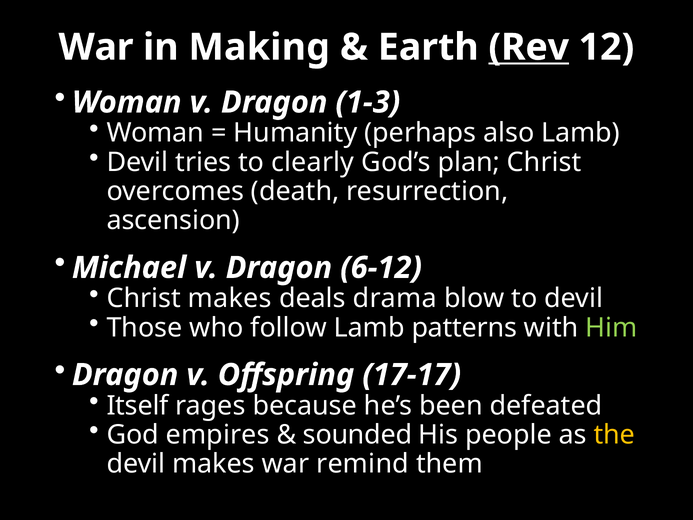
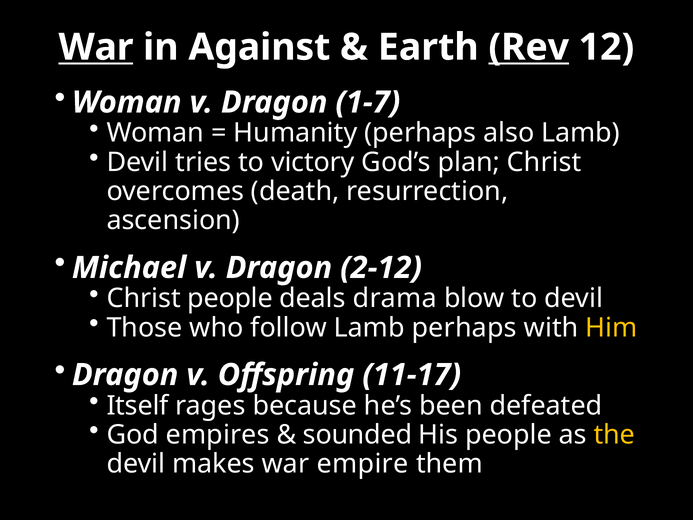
War at (96, 47) underline: none -> present
Making: Making -> Against
1-3: 1-3 -> 1-7
clearly: clearly -> victory
6-12: 6-12 -> 2-12
Christ makes: makes -> people
Lamb patterns: patterns -> perhaps
Him colour: light green -> yellow
17-17: 17-17 -> 11-17
remind: remind -> empire
